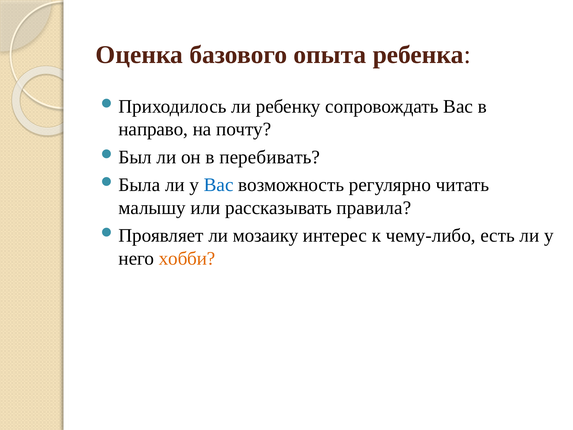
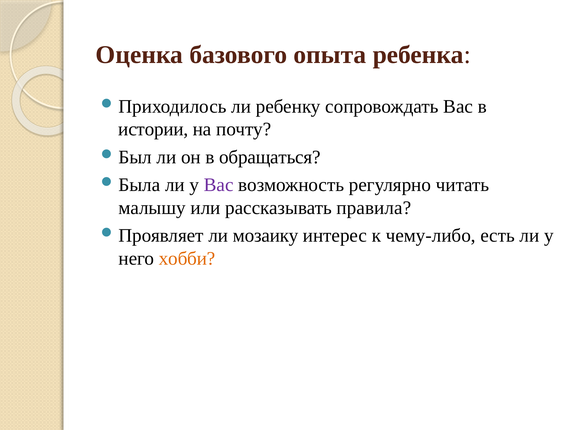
направо: направо -> истории
перебивать: перебивать -> обращаться
Вас at (219, 185) colour: blue -> purple
